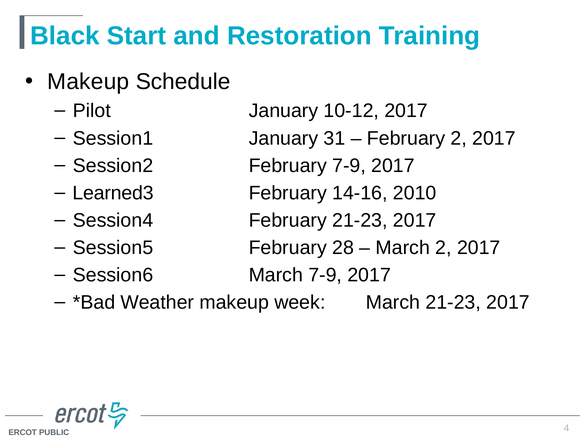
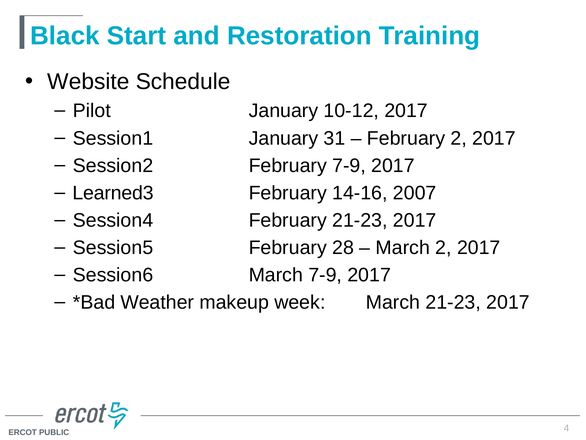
Makeup at (88, 82): Makeup -> Website
2010: 2010 -> 2007
